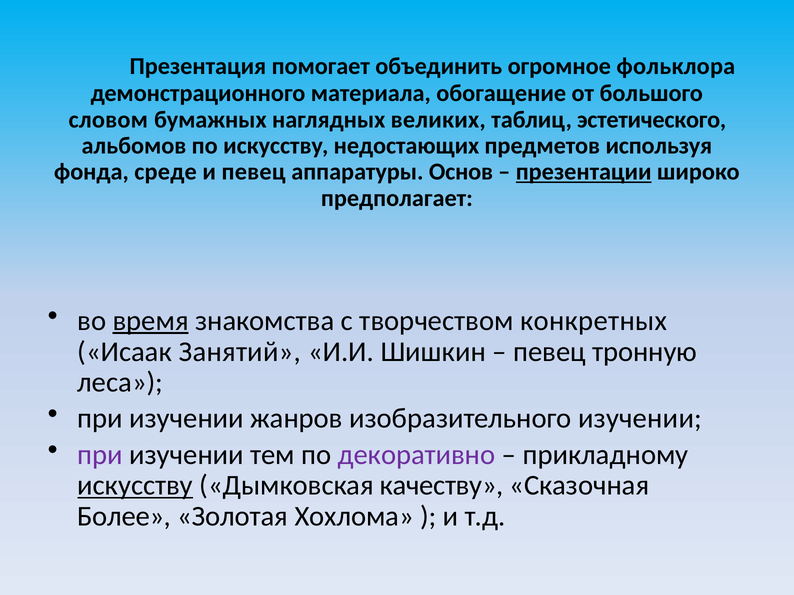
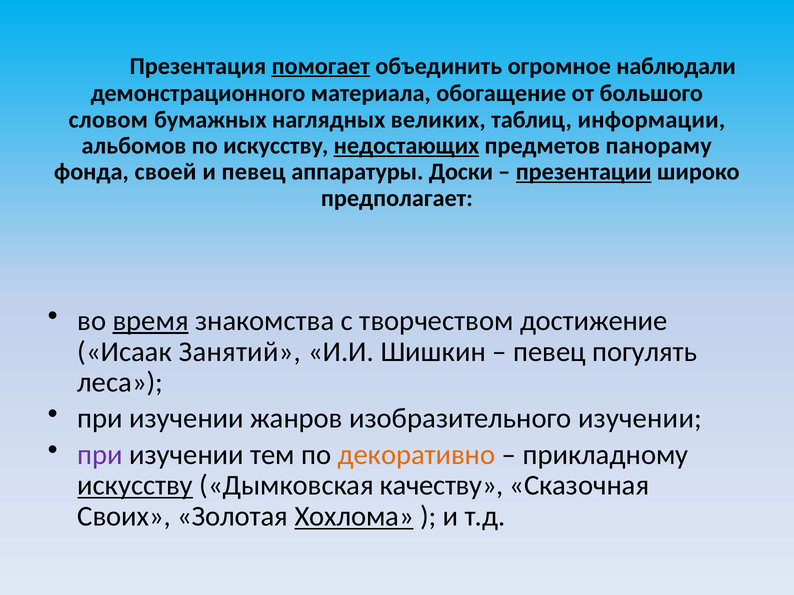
помогает underline: none -> present
фольклора: фольклора -> наблюдали
эстетического: эстетического -> информации
недостающих underline: none -> present
используя: используя -> панораму
среде: среде -> своей
Основ: Основ -> Доски
конкретных: конкретных -> достижение
тронную: тронную -> погулять
декоративно colour: purple -> orange
Более: Более -> Своих
Хохлома underline: none -> present
